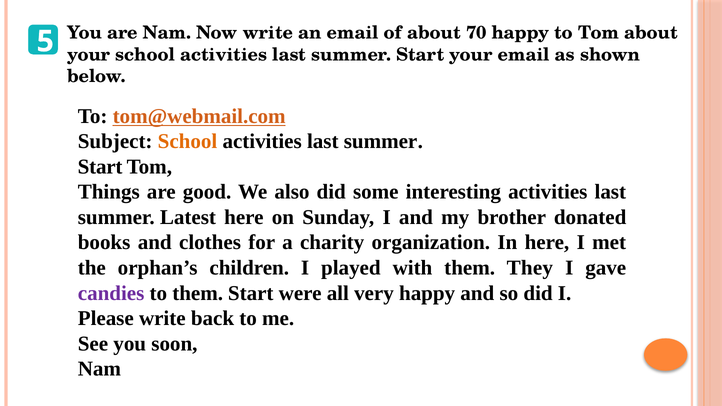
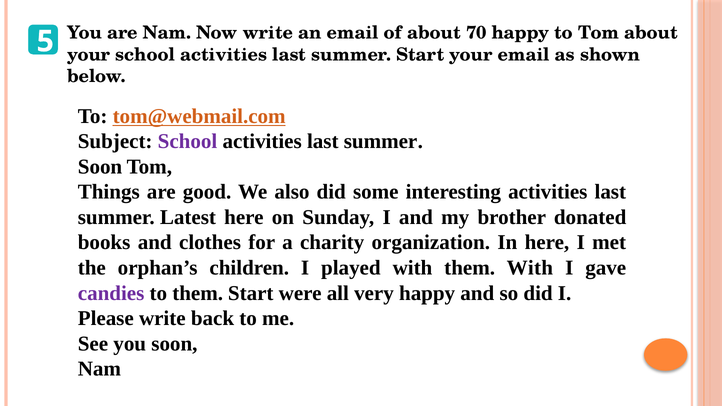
School at (188, 141) colour: orange -> purple
Start at (100, 167): Start -> Soon
them They: They -> With
